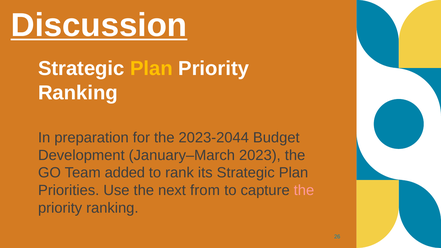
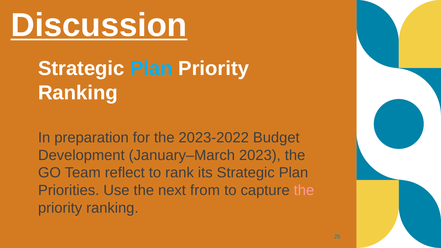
Plan at (151, 69) colour: yellow -> light blue
2023-2044: 2023-2044 -> 2023-2022
added: added -> reflect
